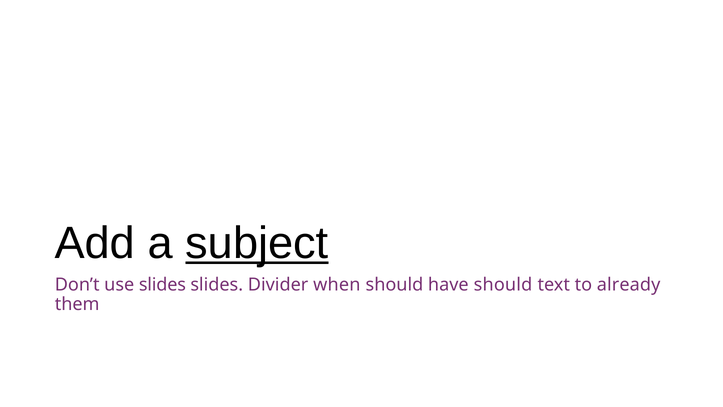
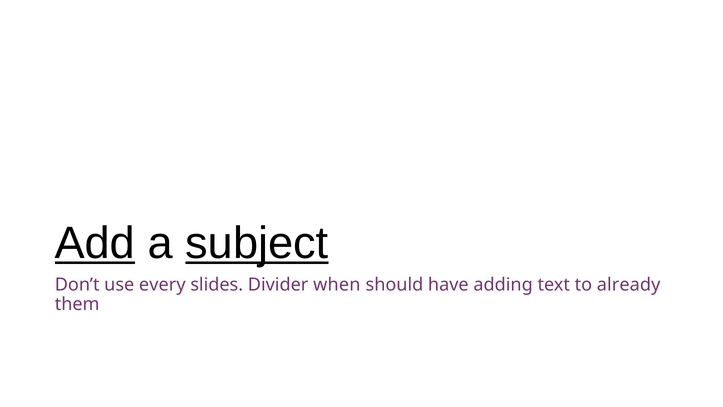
Add underline: none -> present
use slides: slides -> every
have should: should -> adding
